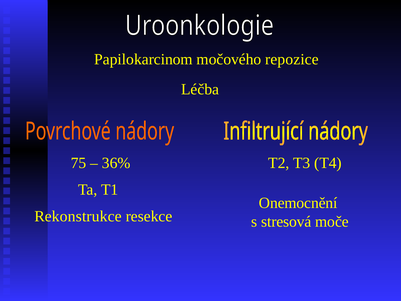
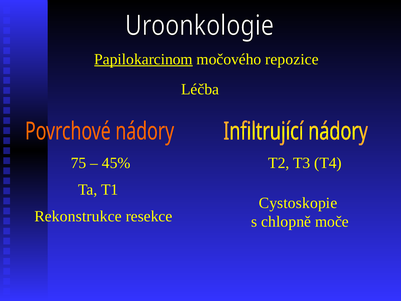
Papilokarcinom underline: none -> present
36%: 36% -> 45%
Onemocnění: Onemocnění -> Cystoskopie
stresová: stresová -> chlopně
